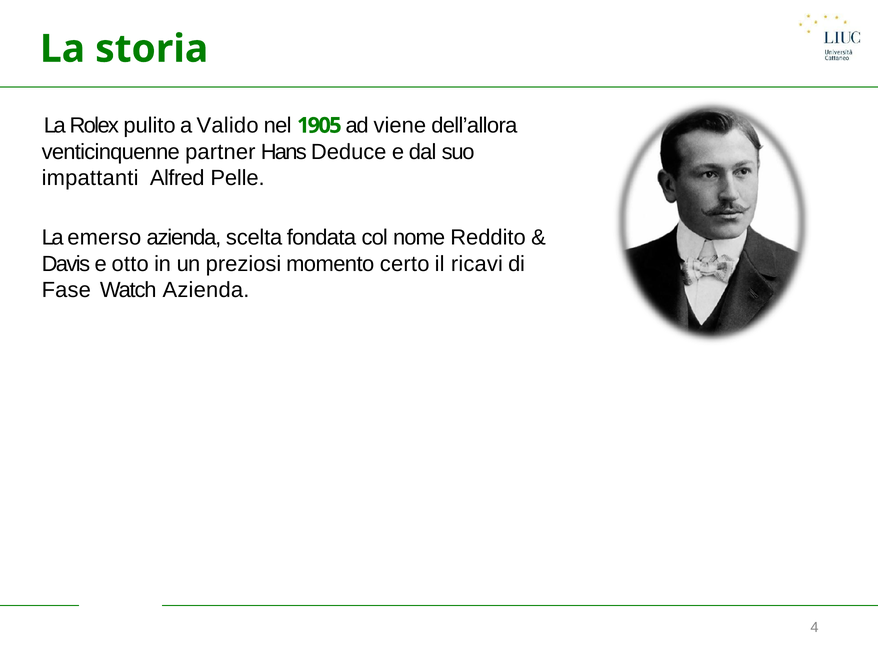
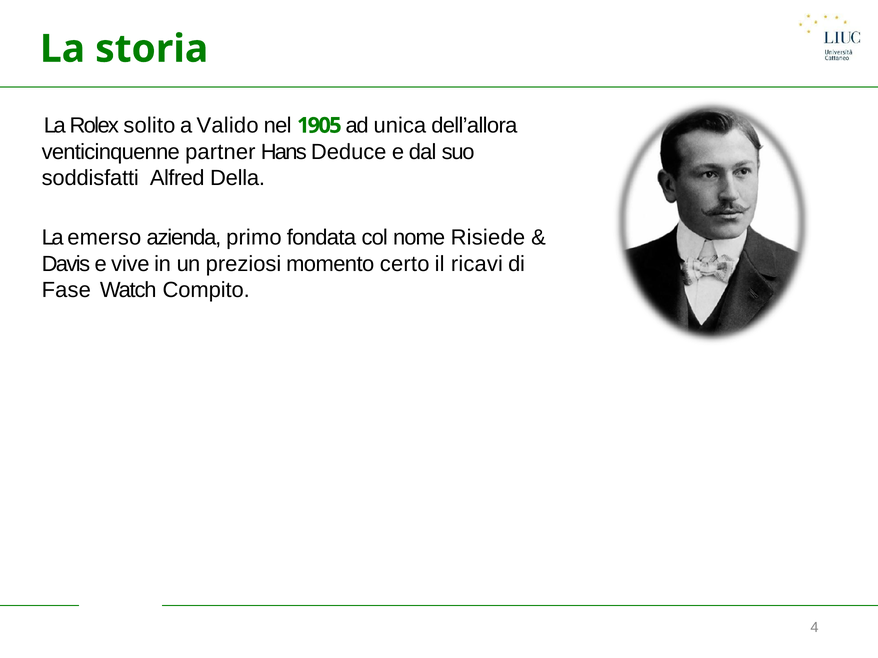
pulito: pulito -> solito
viene: viene -> unica
impattanti: impattanti -> soddisfatti
Pelle: Pelle -> Della
scelta: scelta -> primo
Reddito: Reddito -> Risiede
otto: otto -> vive
Watch Azienda: Azienda -> Compito
